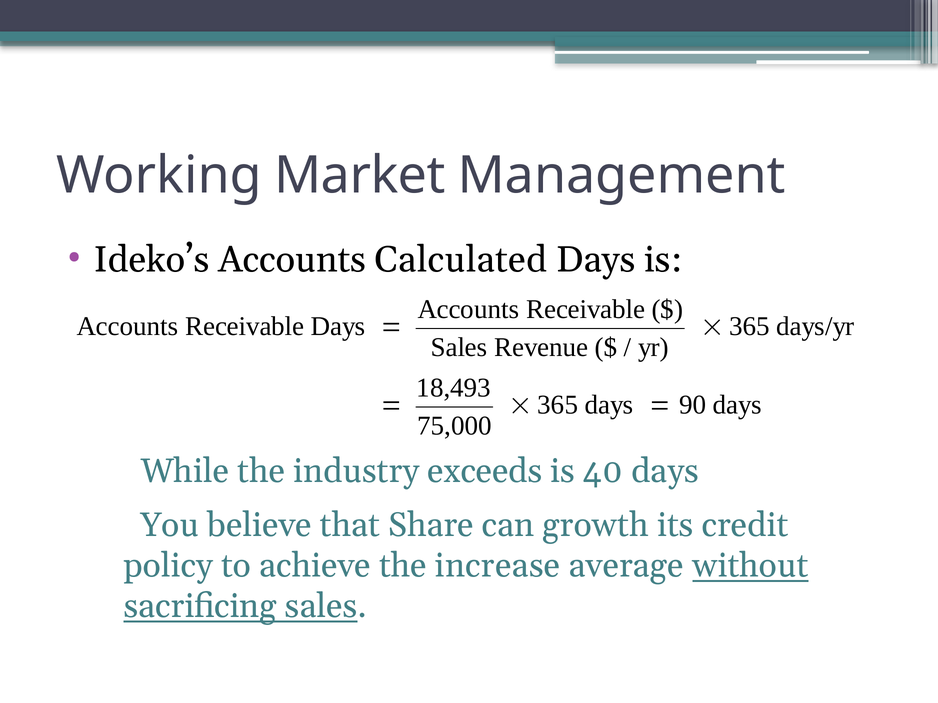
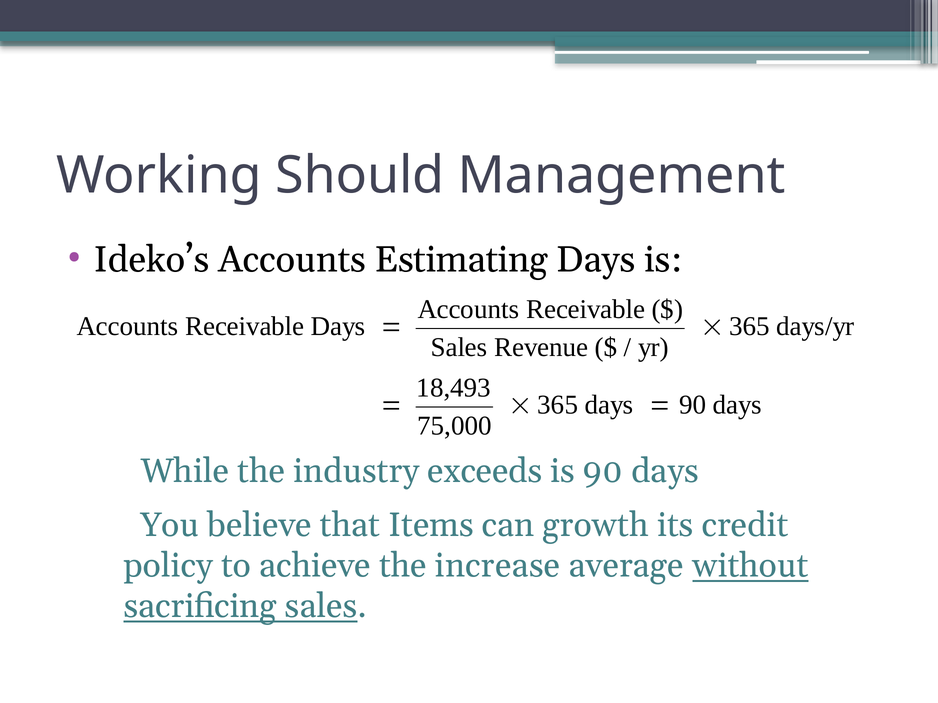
Market: Market -> Should
Calculated: Calculated -> Estimating
is 40: 40 -> 90
Share: Share -> Items
